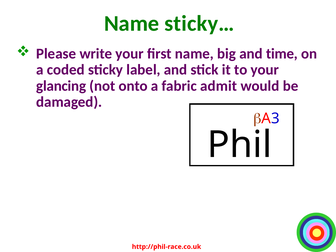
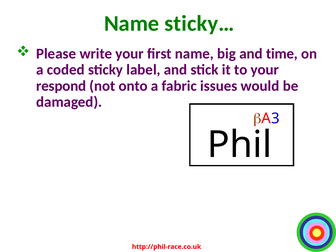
glancing: glancing -> respond
admit: admit -> issues
